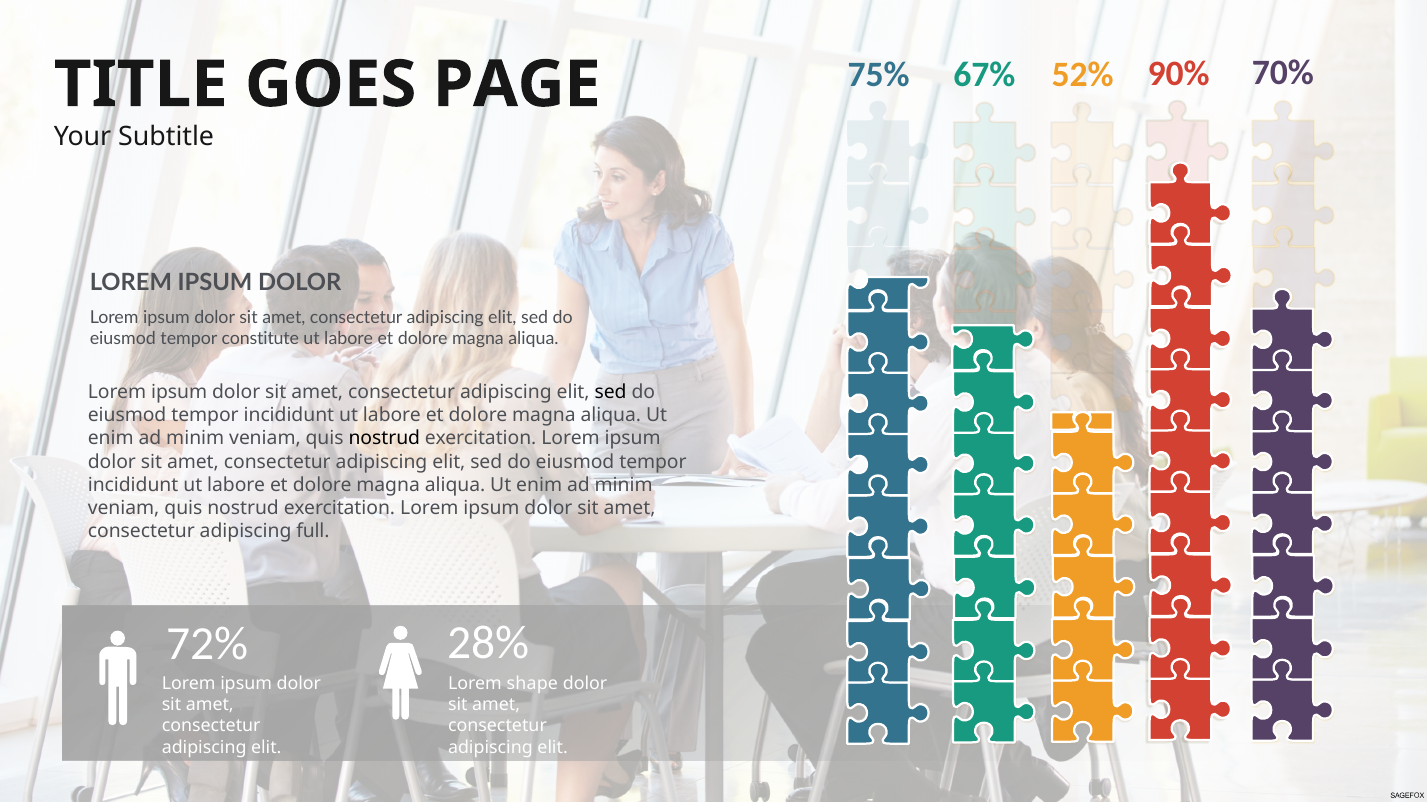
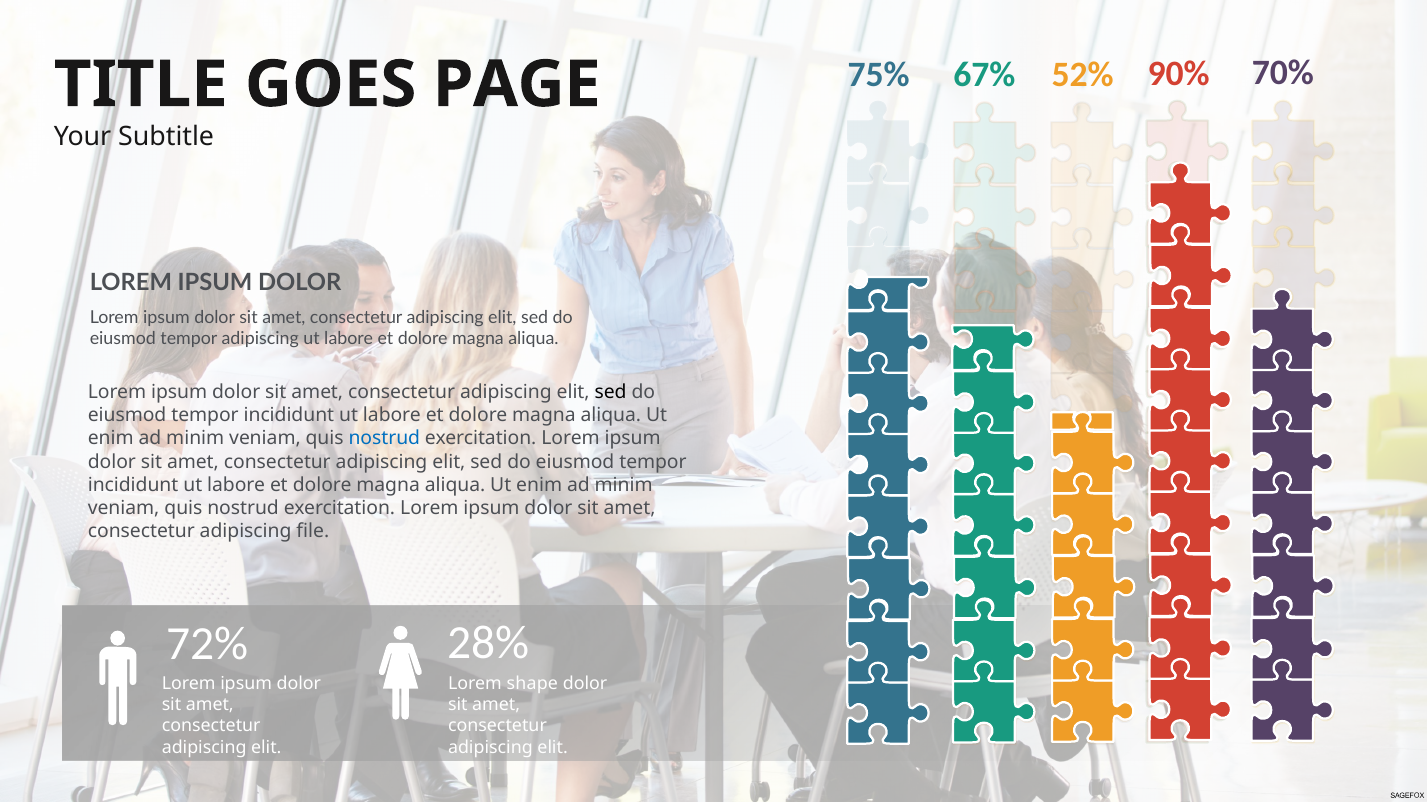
tempor constitute: constitute -> adipiscing
nostrud at (384, 439) colour: black -> blue
full: full -> file
